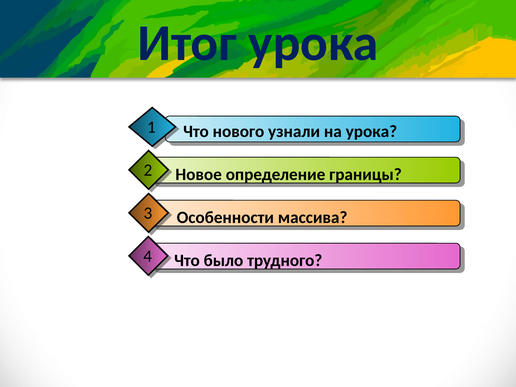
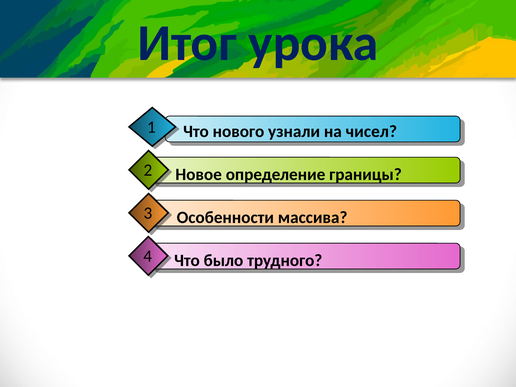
на урока: урока -> чисел
